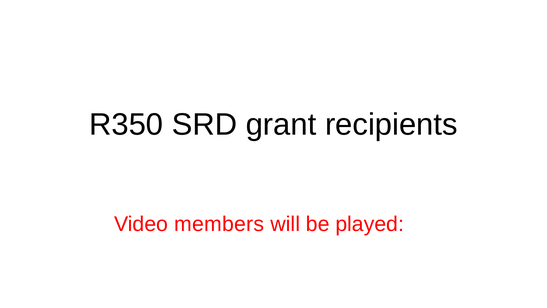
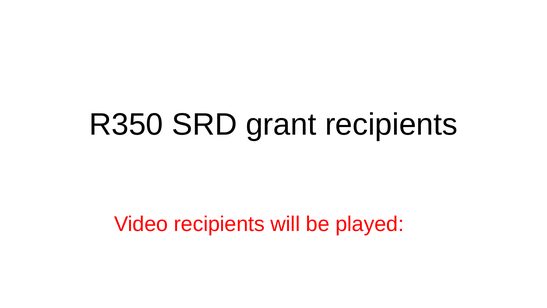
Video members: members -> recipients
